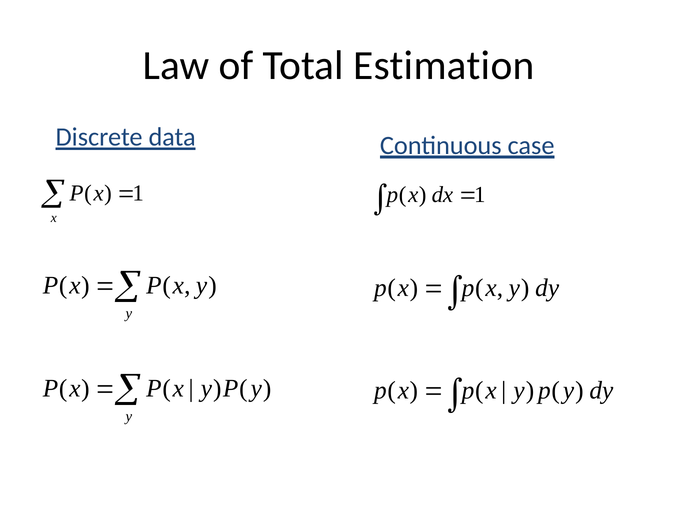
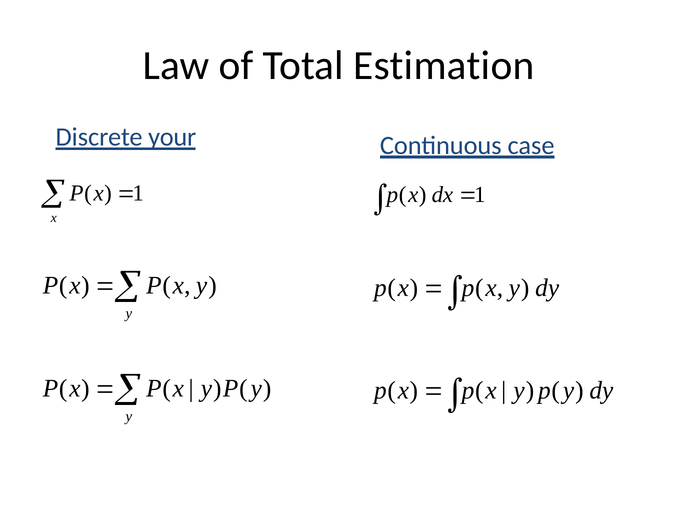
data: data -> your
